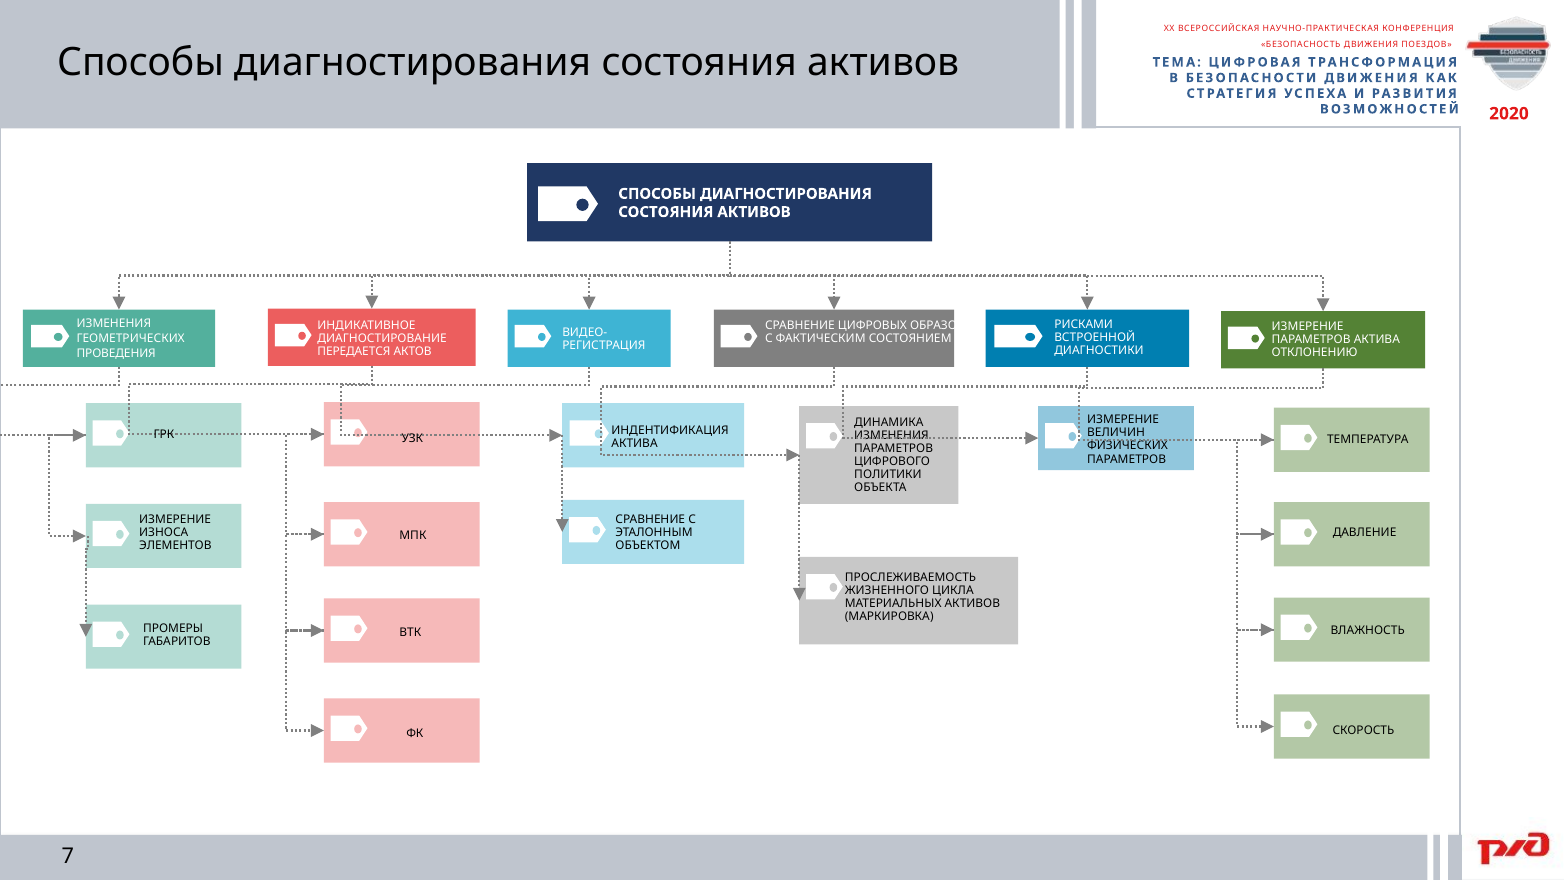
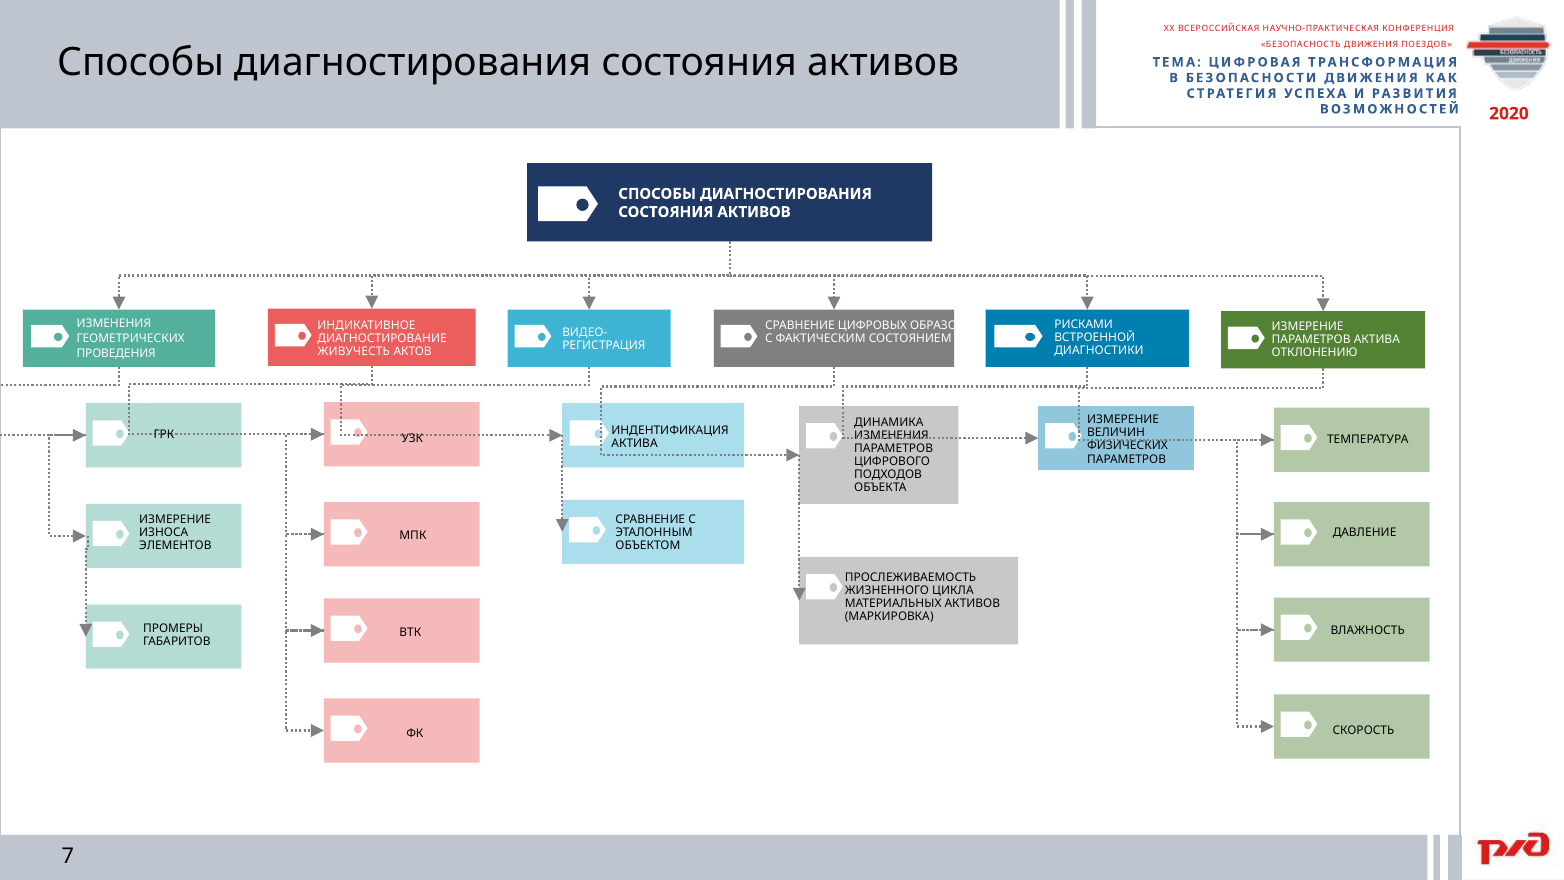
ПЕРЕДАЕТСЯ: ПЕРЕДАЕТСЯ -> ЖИВУЧЕСТЬ
ПОЛИТИКИ: ПОЛИТИКИ -> ПОДХОДОВ
